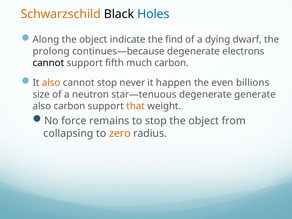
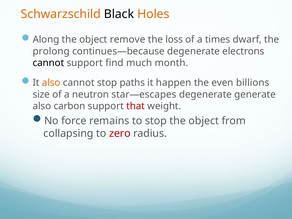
Holes colour: blue -> orange
indicate: indicate -> remove
find: find -> loss
dying: dying -> times
fifth: fifth -> find
much carbon: carbon -> month
never: never -> paths
star—tenuous: star—tenuous -> star—escapes
that colour: orange -> red
zero colour: orange -> red
